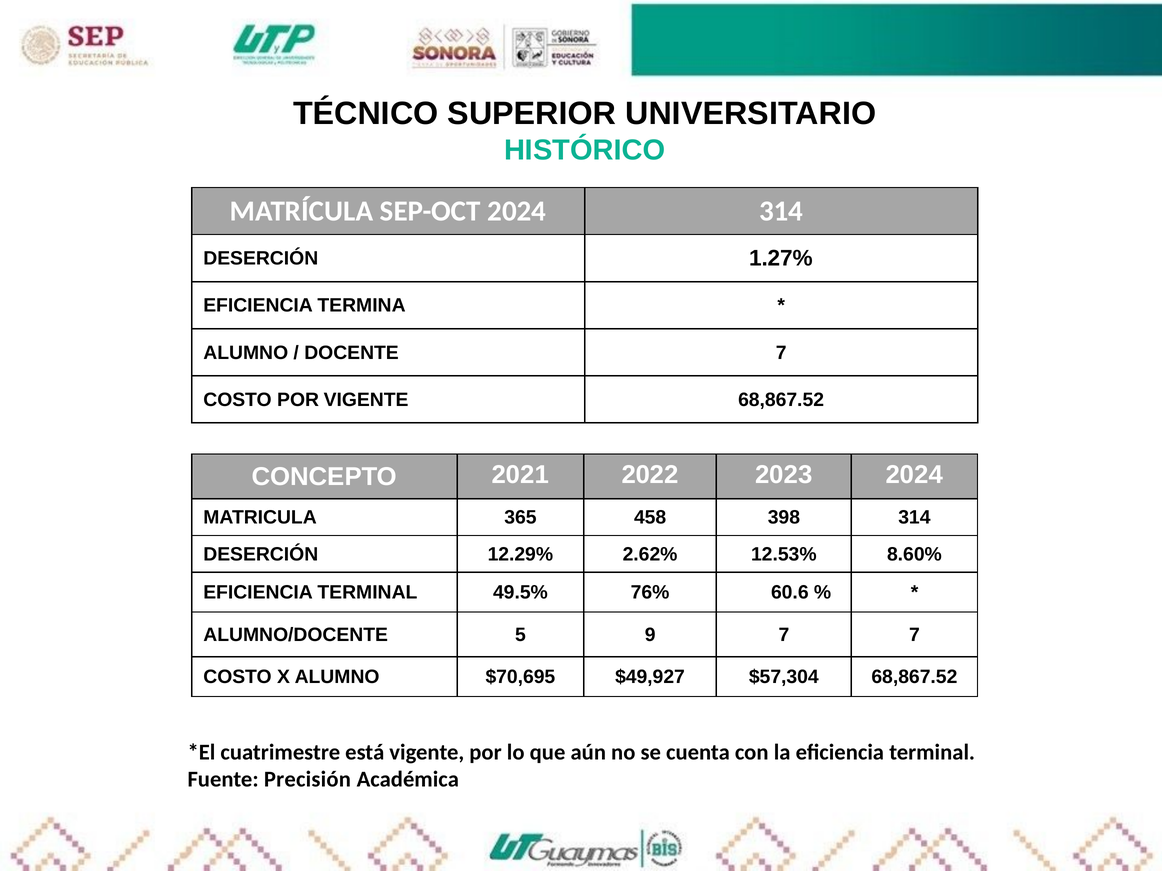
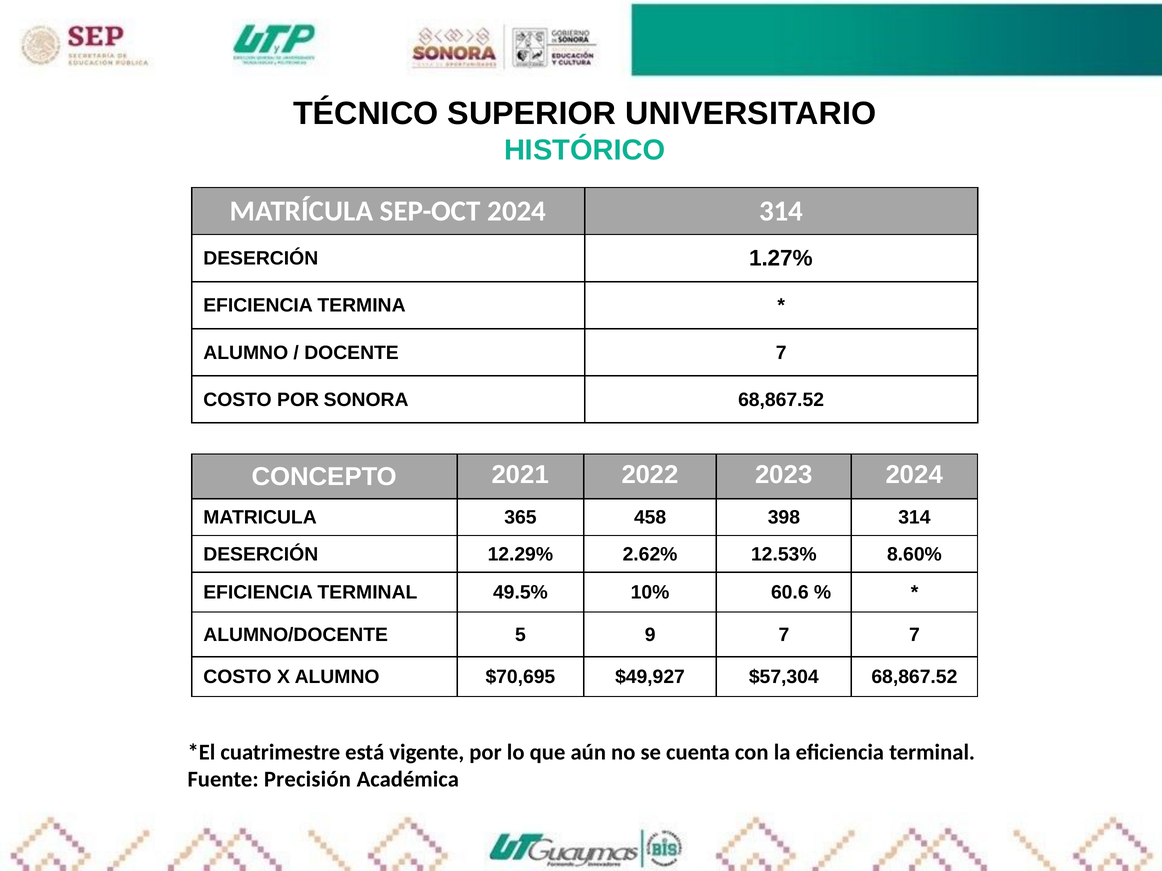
POR VIGENTE: VIGENTE -> SONORA
76%: 76% -> 10%
